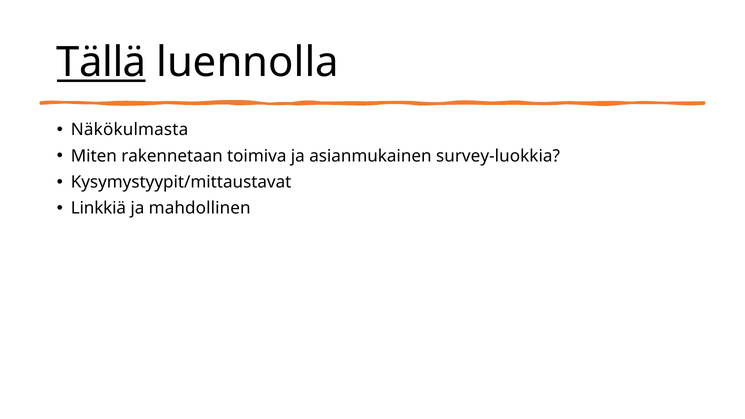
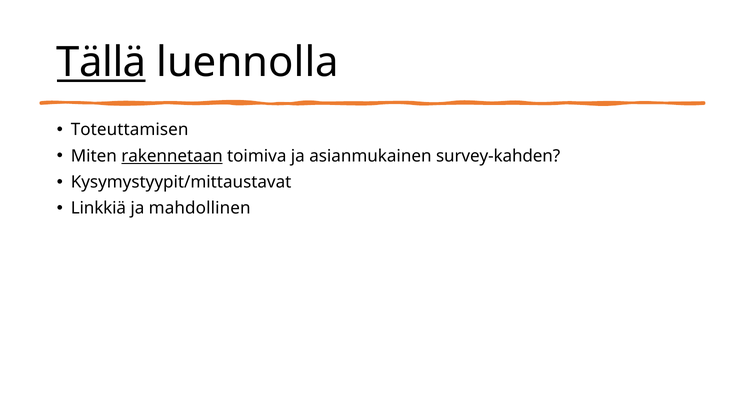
Näkökulmasta: Näkökulmasta -> Toteuttamisen
rakennetaan underline: none -> present
survey-luokkia: survey-luokkia -> survey-kahden
